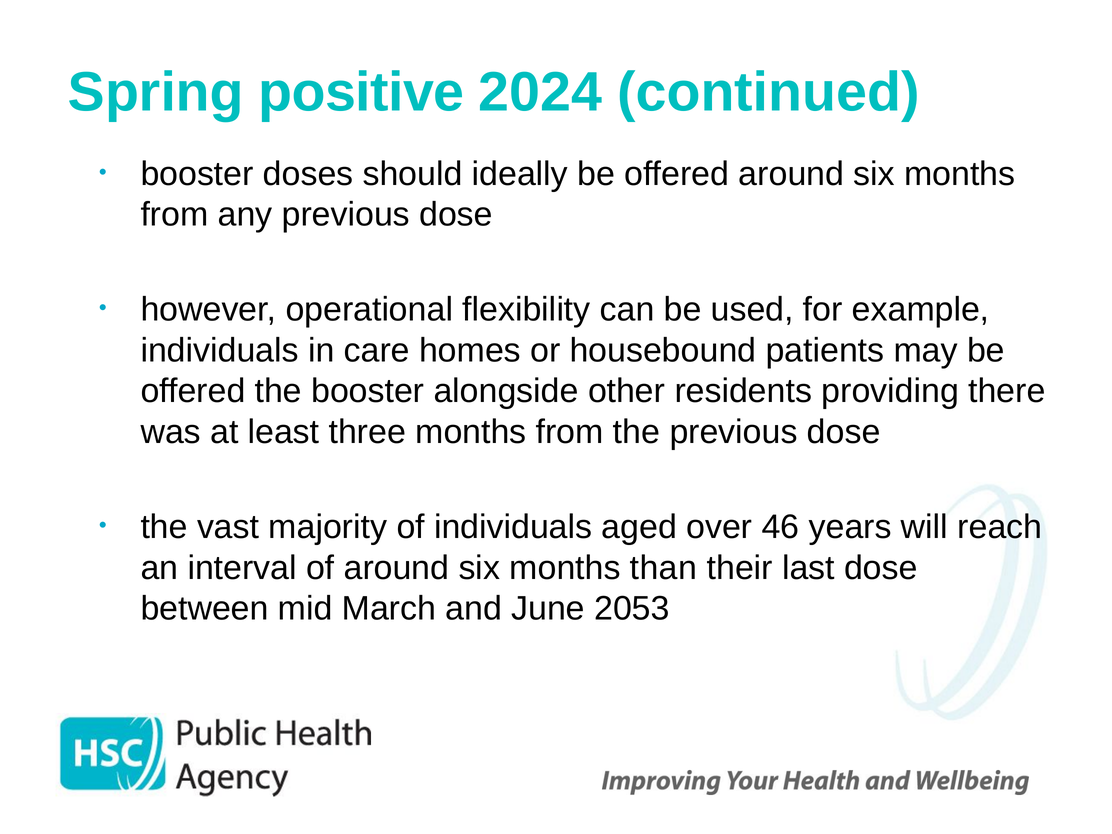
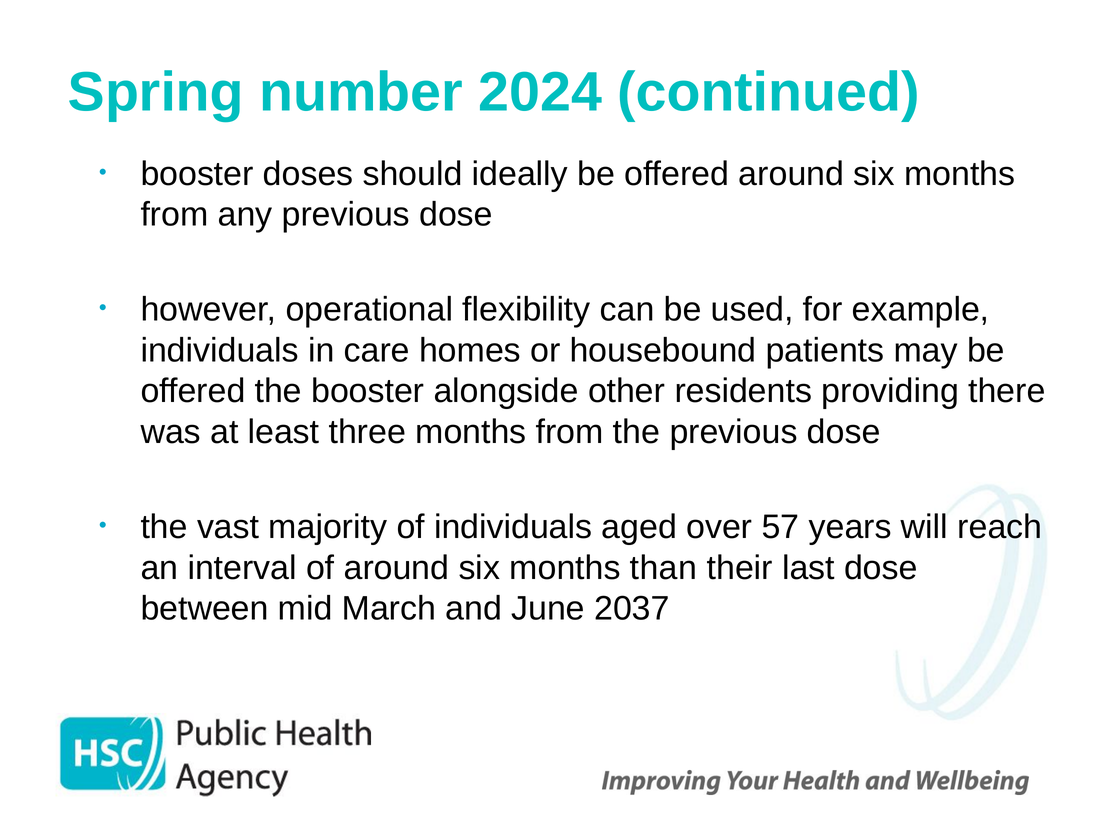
positive: positive -> number
46: 46 -> 57
2053: 2053 -> 2037
